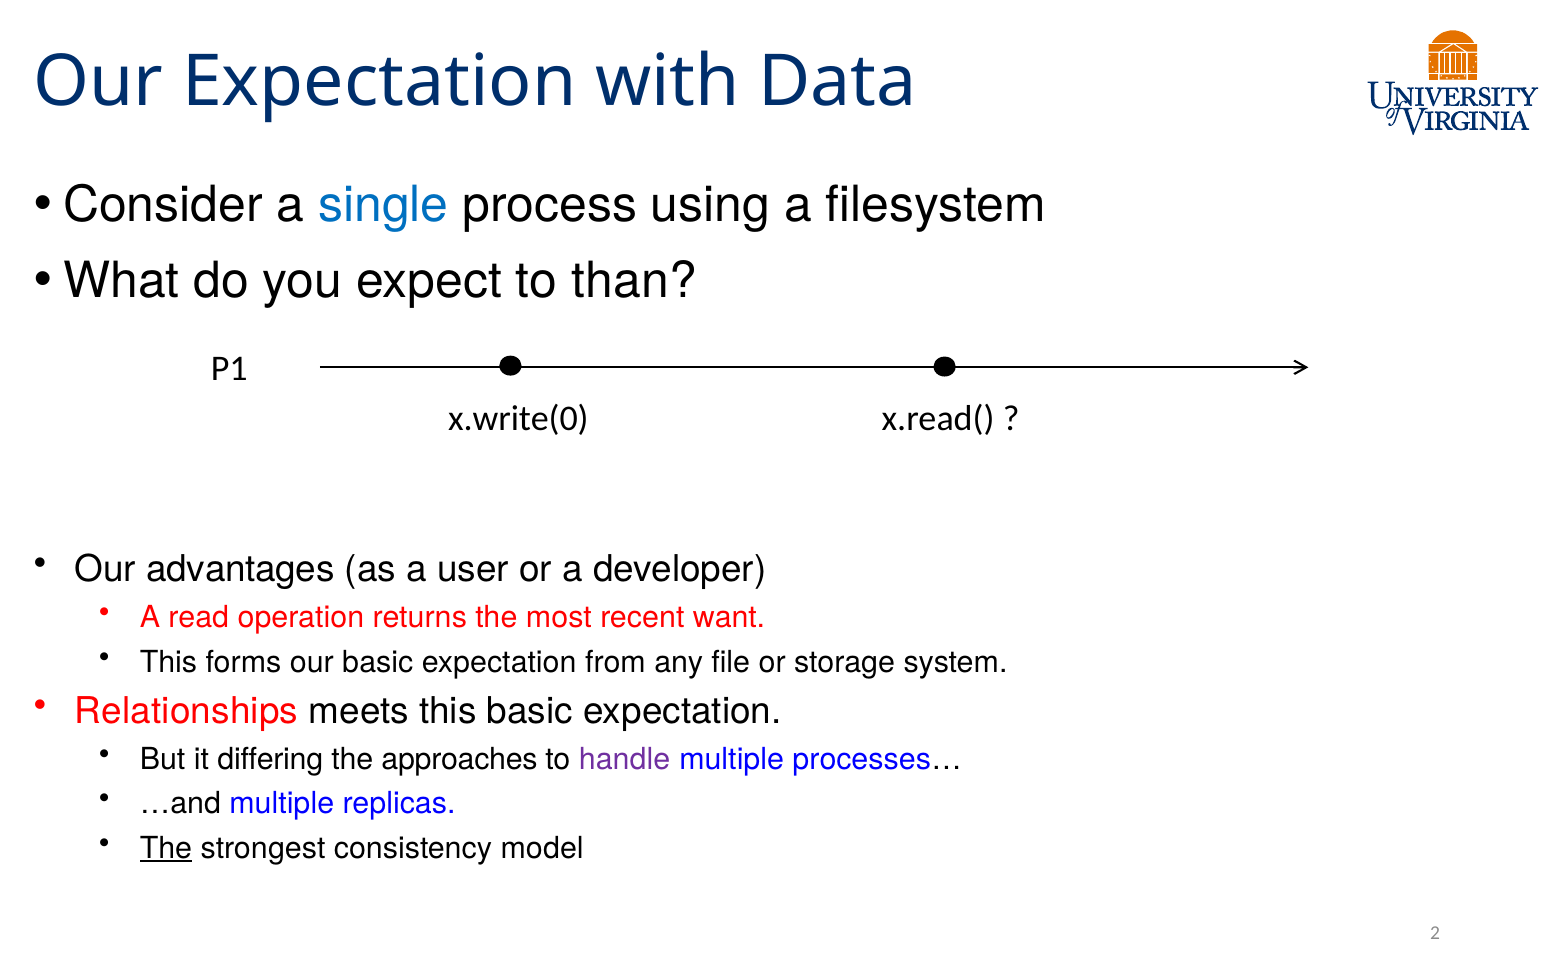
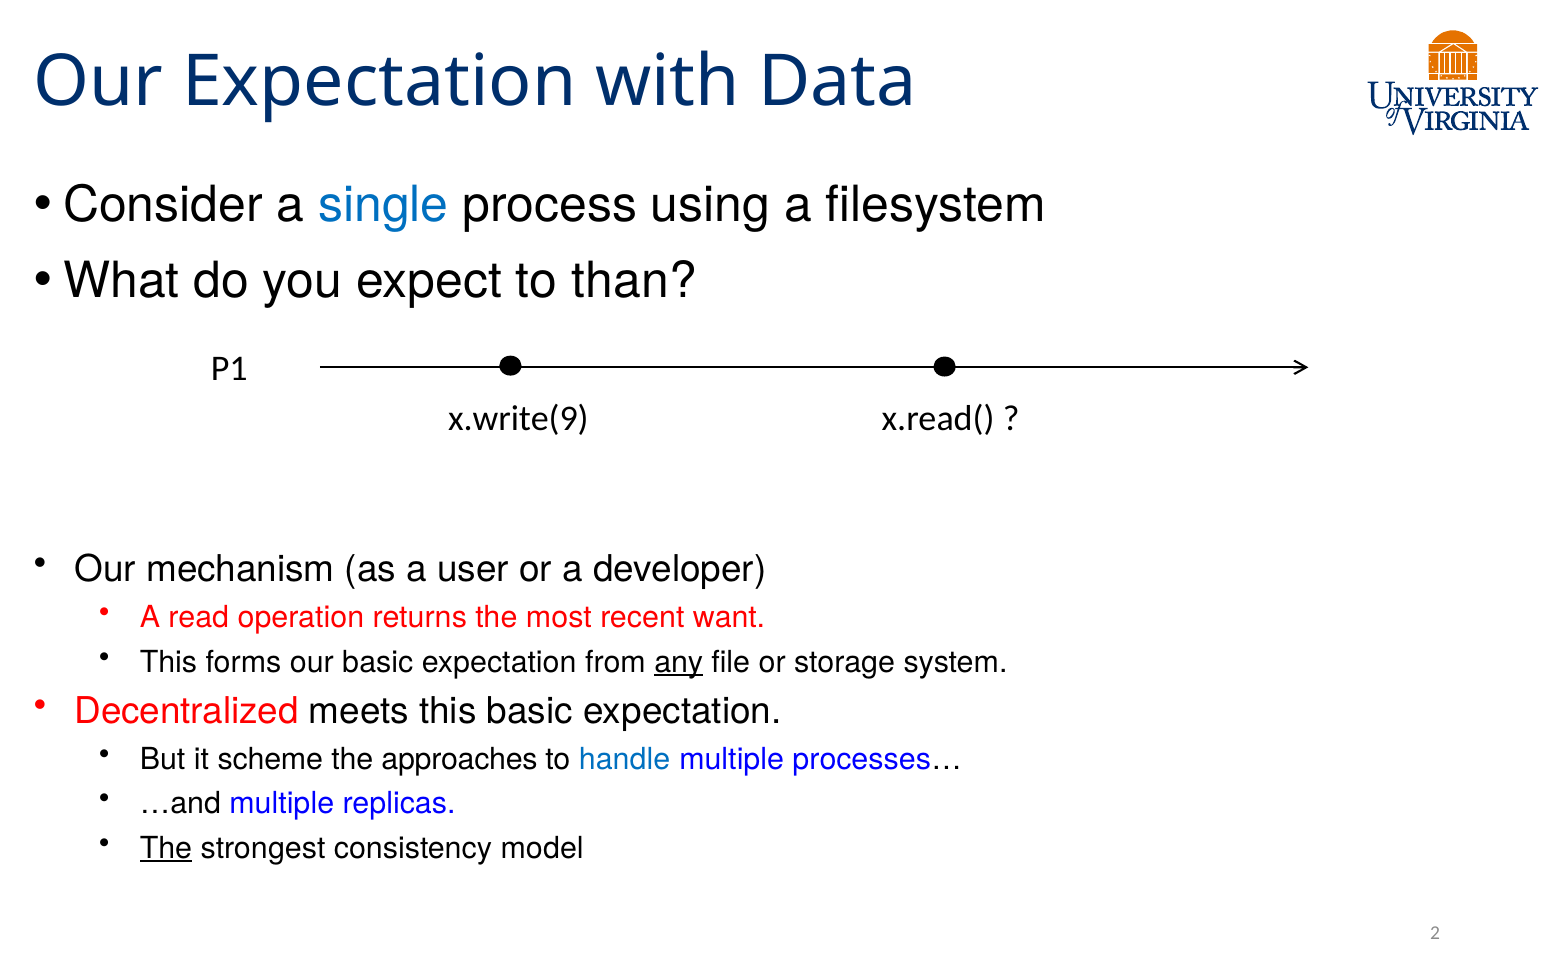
x.write(0: x.write(0 -> x.write(9
advantages: advantages -> mechanism
any underline: none -> present
Relationships: Relationships -> Decentralized
differing: differing -> scheme
handle colour: purple -> blue
